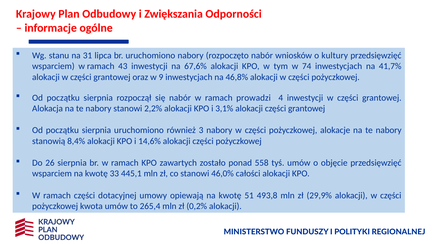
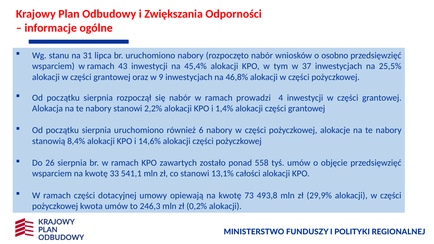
kultury: kultury -> osobno
67,6%: 67,6% -> 45,4%
74: 74 -> 37
41,7%: 41,7% -> 25,5%
3,1%: 3,1% -> 1,4%
3: 3 -> 6
445,1: 445,1 -> 541,1
46,0%: 46,0% -> 13,1%
51: 51 -> 73
265,4: 265,4 -> 246,3
